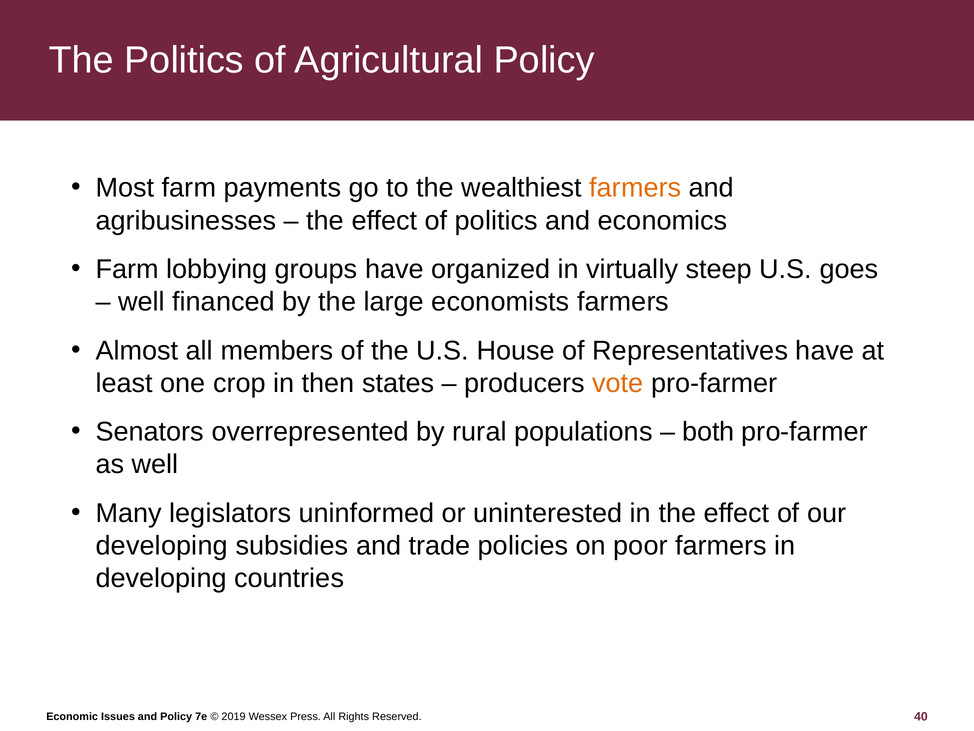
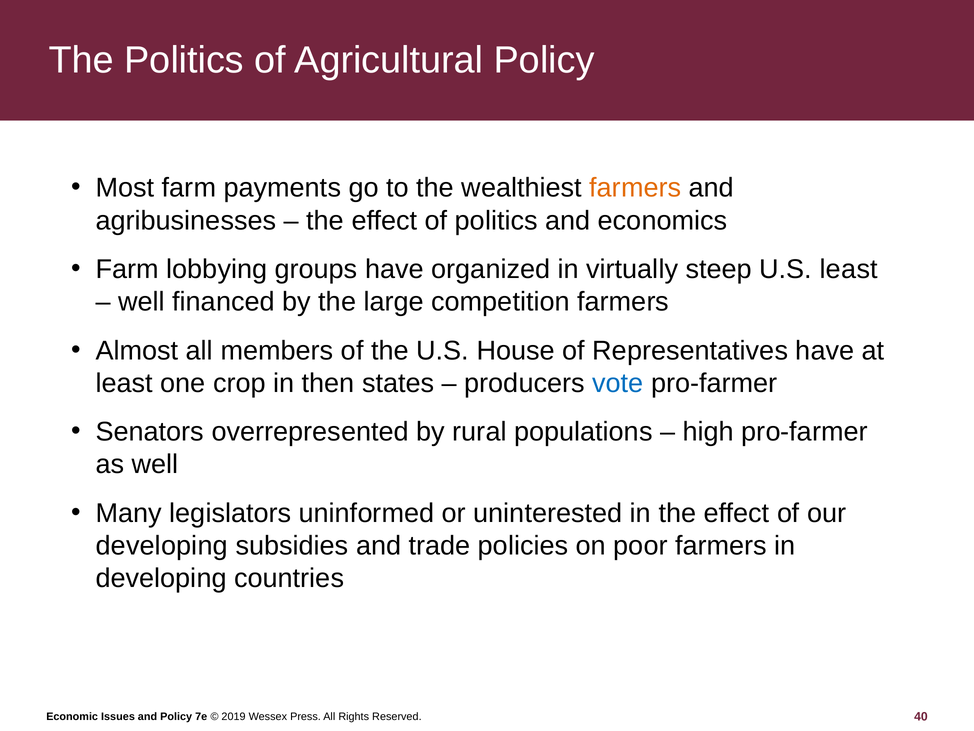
U.S goes: goes -> least
economists: economists -> competition
vote colour: orange -> blue
both: both -> high
